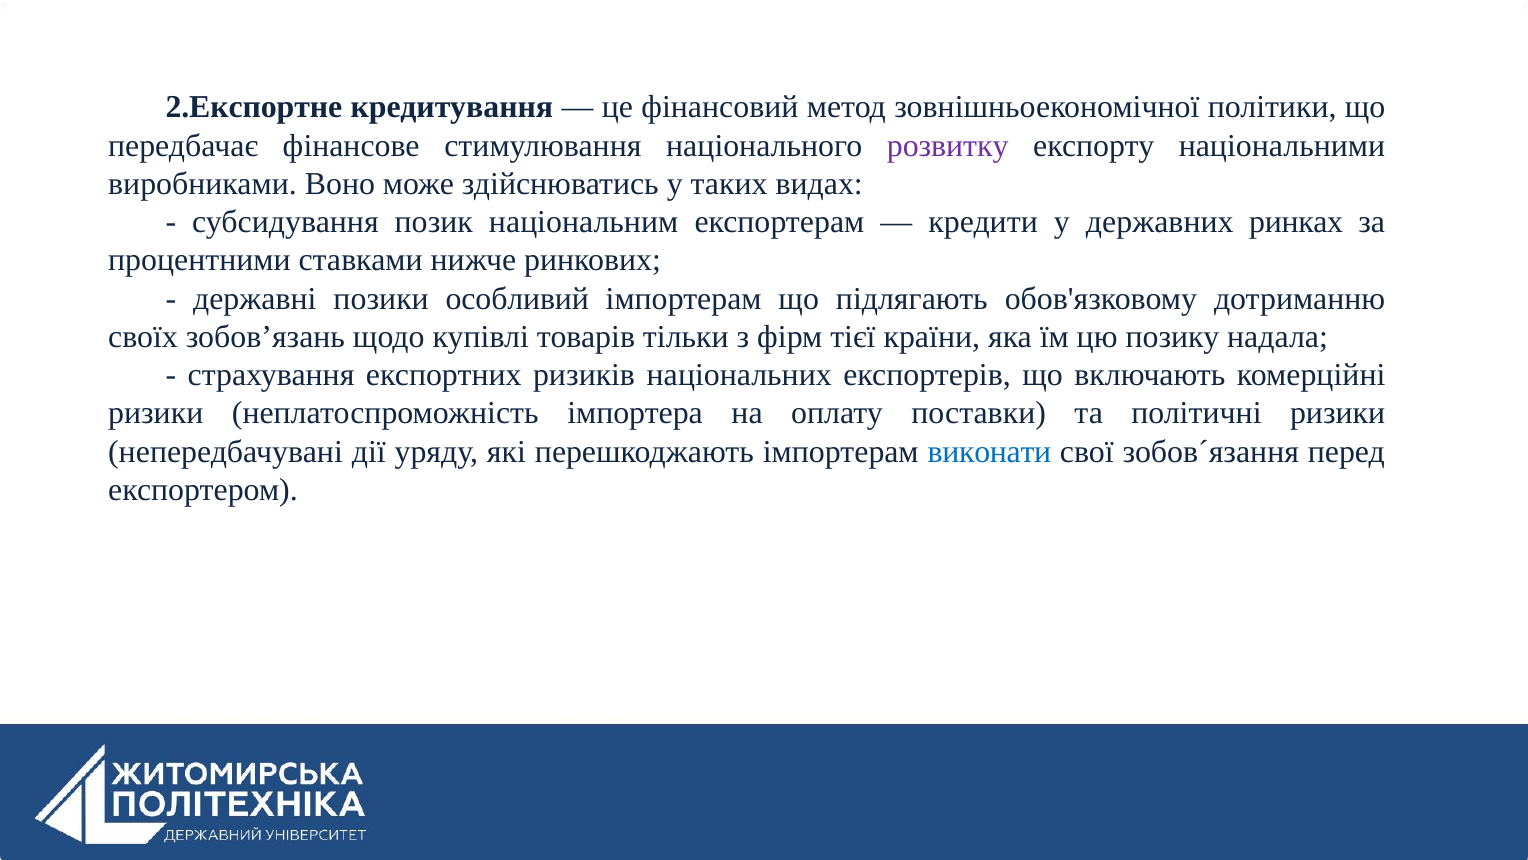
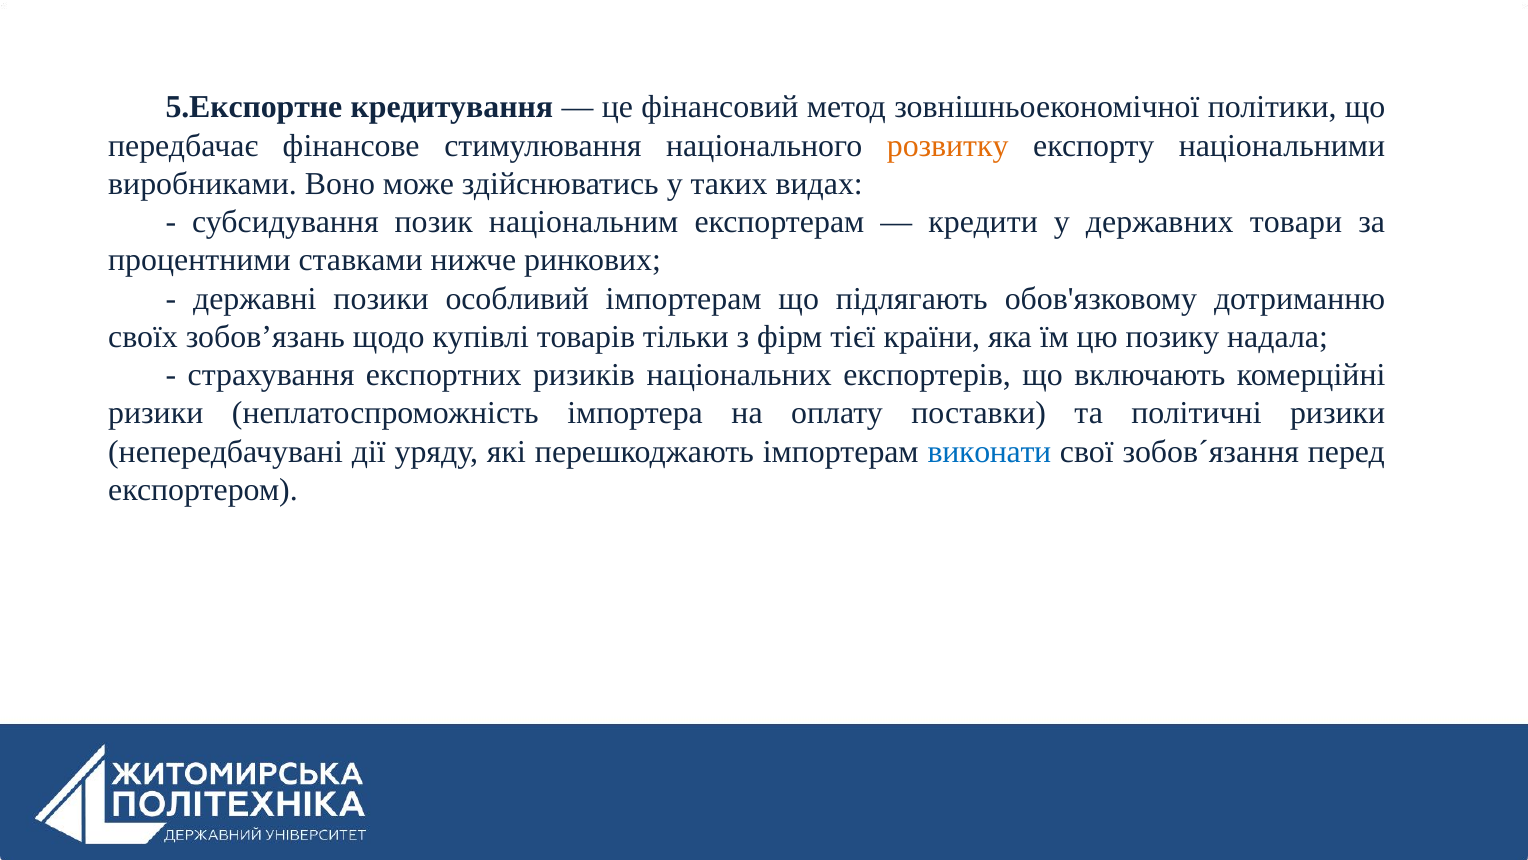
2.Експортне: 2.Експортне -> 5.Експортне
розвитку colour: purple -> orange
ринках: ринках -> товари
